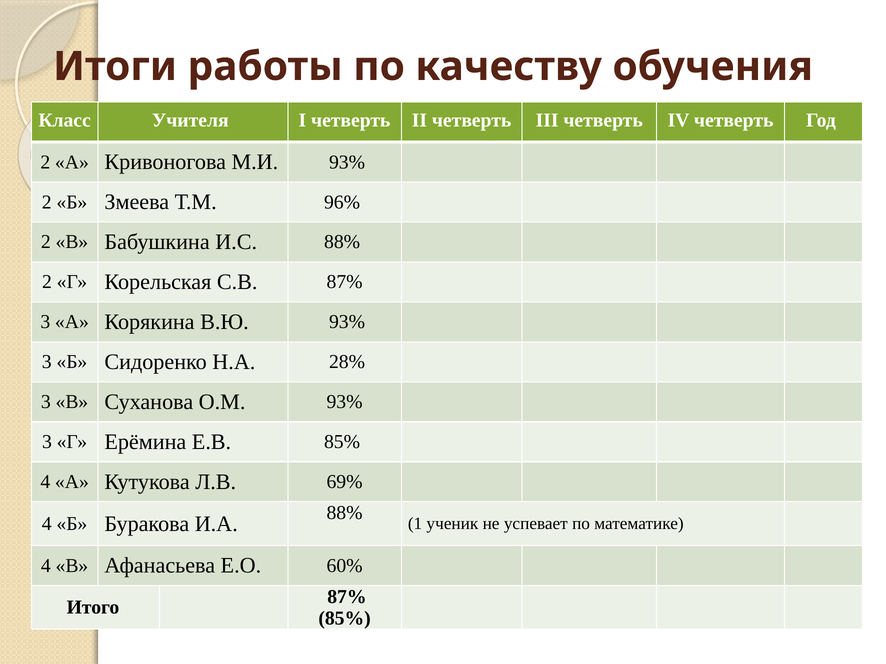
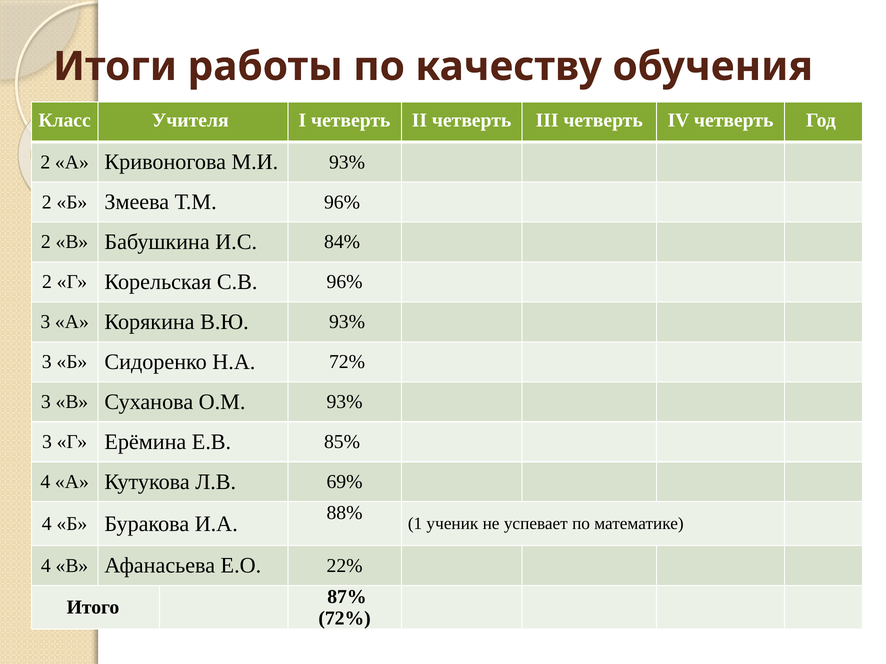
И.С 88%: 88% -> 84%
С.В 87%: 87% -> 96%
Н.А 28%: 28% -> 72%
60%: 60% -> 22%
85% at (345, 619): 85% -> 72%
